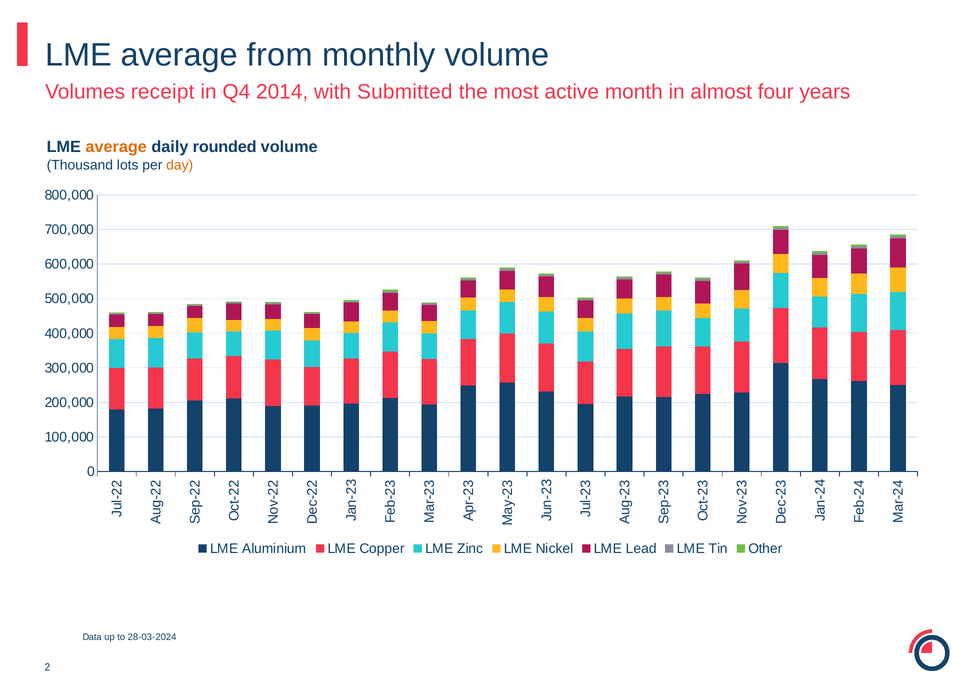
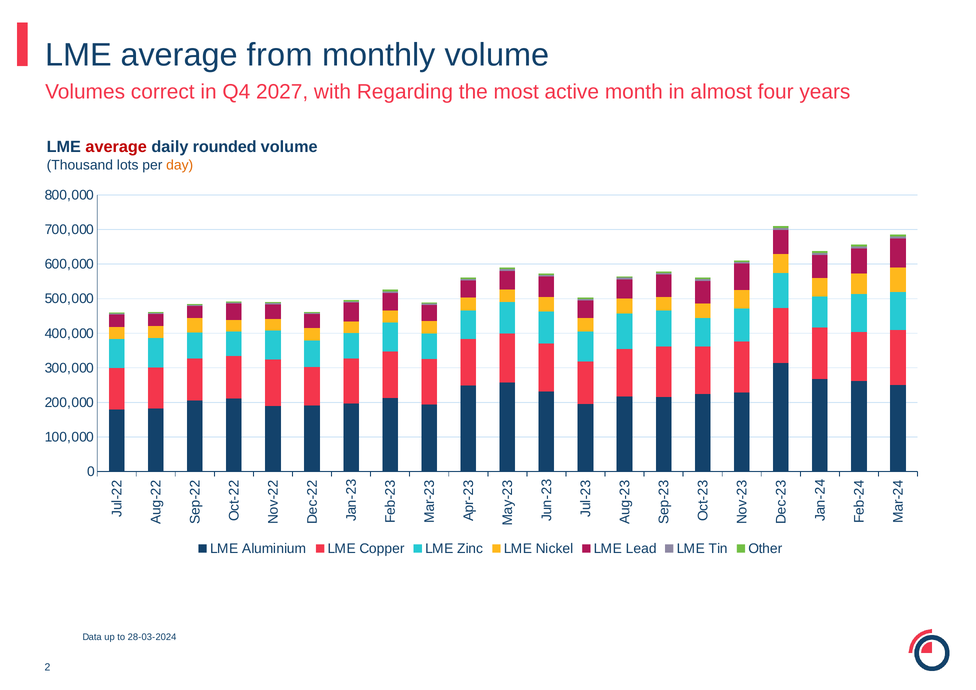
receipt: receipt -> correct
2014: 2014 -> 2027
Submitted: Submitted -> Regarding
average at (116, 147) colour: orange -> red
